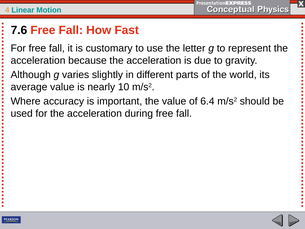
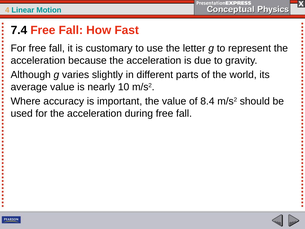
7.6: 7.6 -> 7.4
6.4: 6.4 -> 8.4
